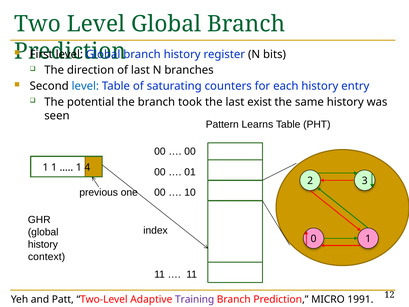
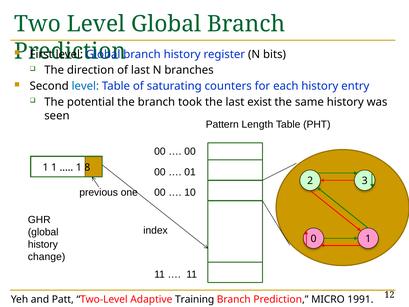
Learns: Learns -> Length
4: 4 -> 8
context: context -> change
Training colour: purple -> black
